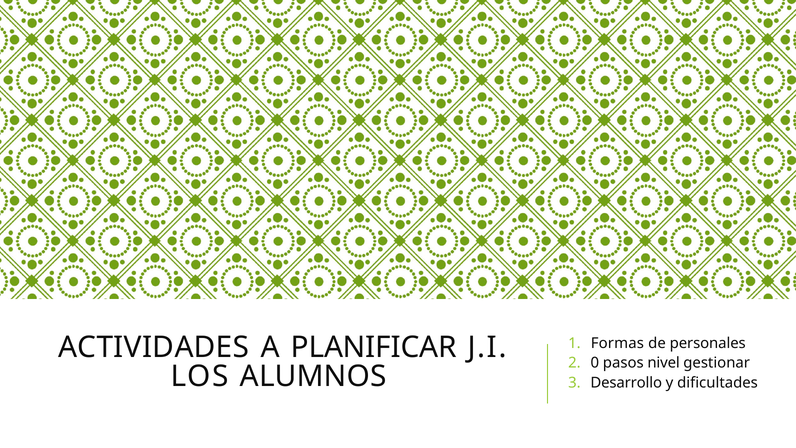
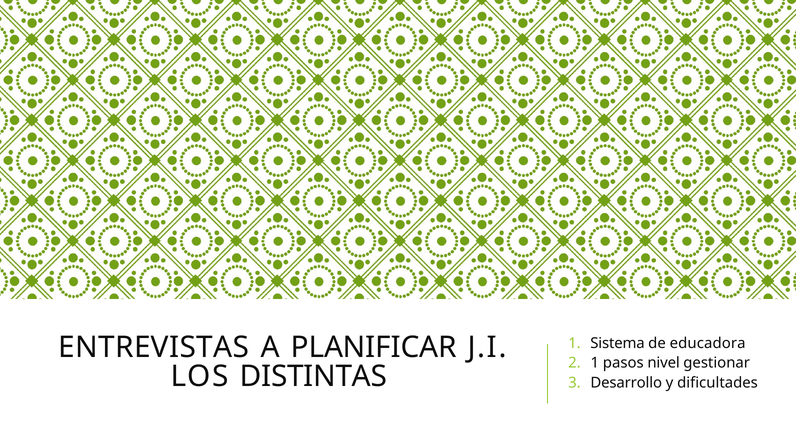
ACTIVIDADES: ACTIVIDADES -> ENTREVISTAS
Formas: Formas -> Sistema
personales: personales -> educadora
0 at (595, 363): 0 -> 1
ALUMNOS: ALUMNOS -> DISTINTAS
